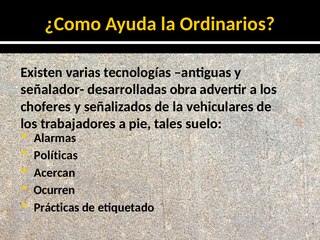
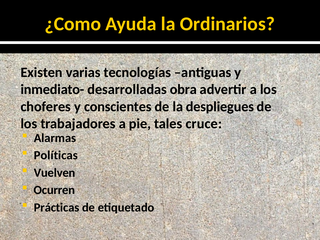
señalador-: señalador- -> inmediato-
señalizados: señalizados -> conscientes
vehiculares: vehiculares -> despliegues
suelo: suelo -> cruce
Acercan: Acercan -> Vuelven
